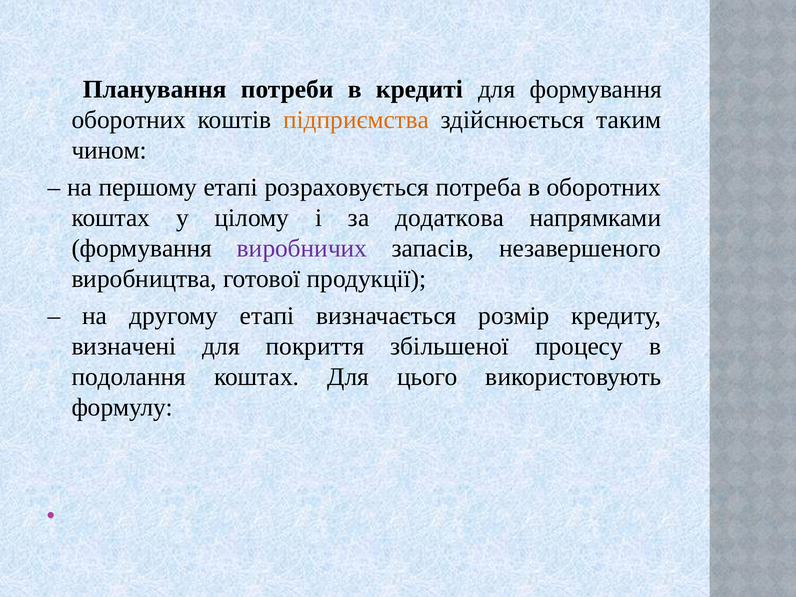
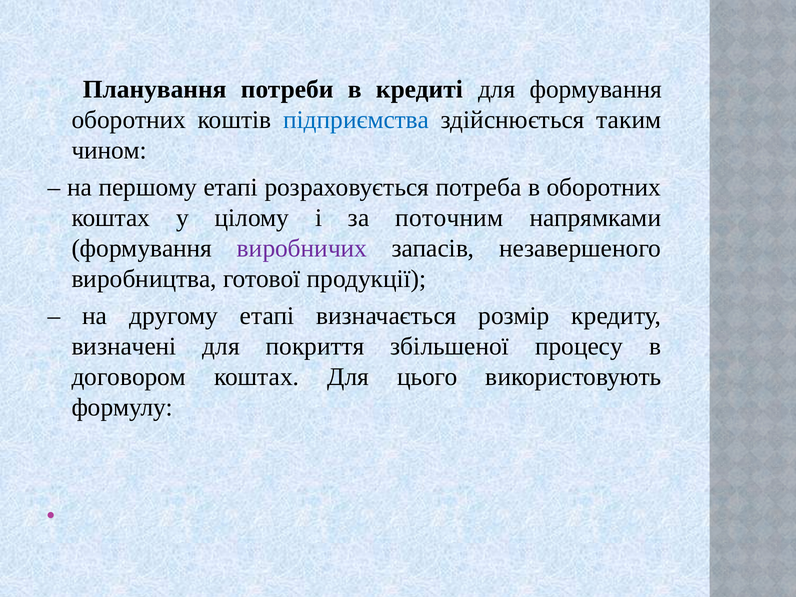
підприємства colour: orange -> blue
додаткова: додаткова -> поточним
подолання: подолання -> договором
